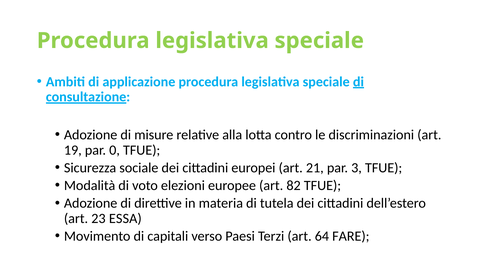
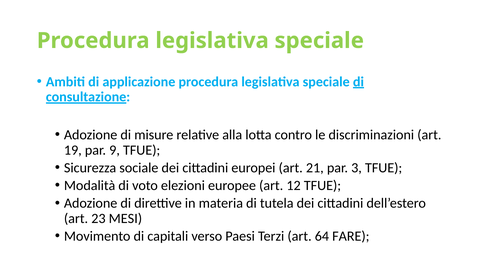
0: 0 -> 9
82: 82 -> 12
ESSA: ESSA -> MESI
